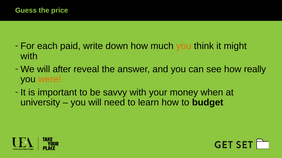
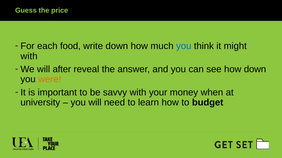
paid: paid -> food
you at (184, 46) colour: orange -> blue
how really: really -> down
